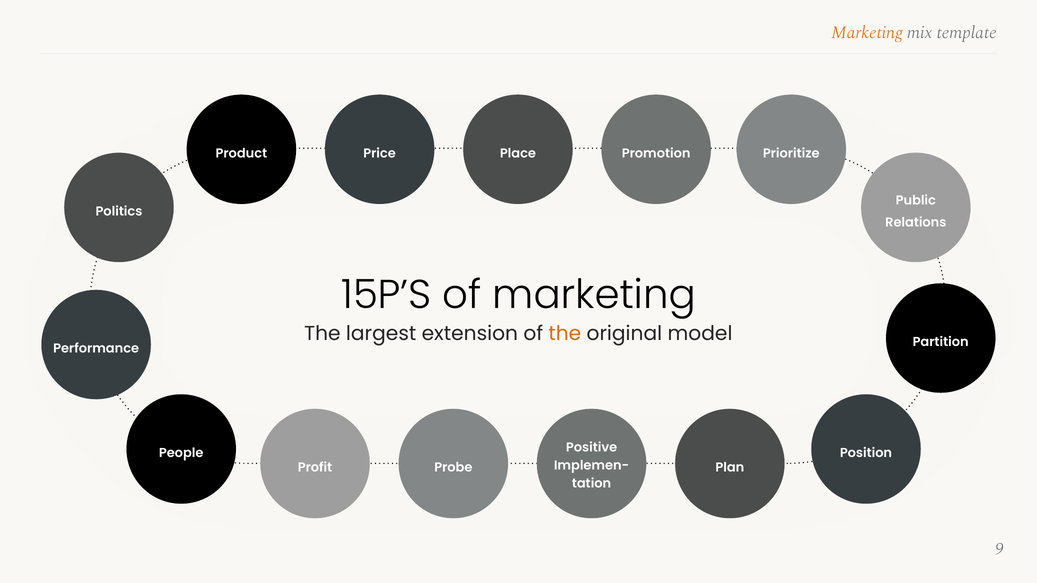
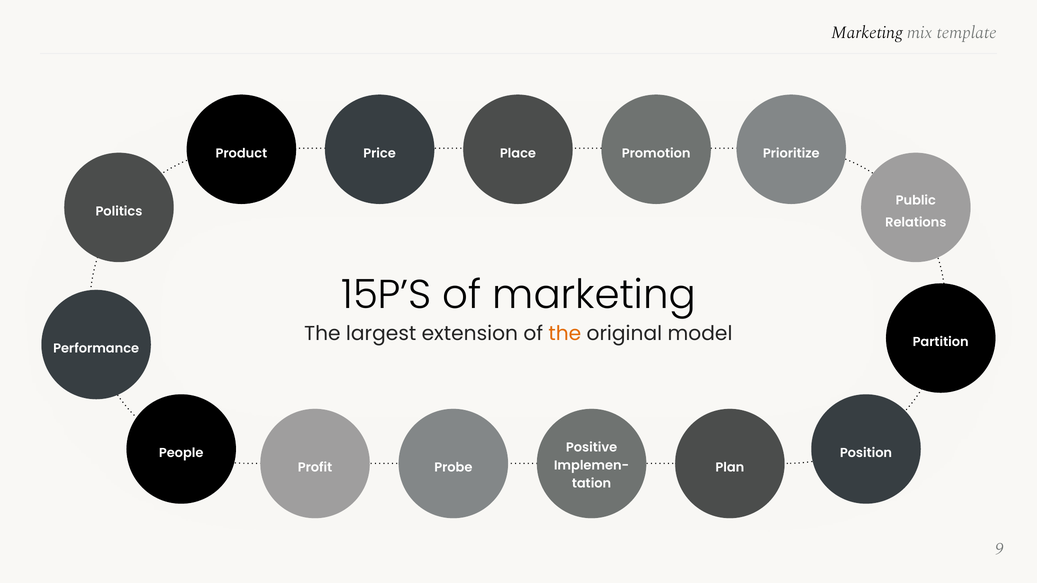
Marketing at (867, 33) colour: orange -> black
